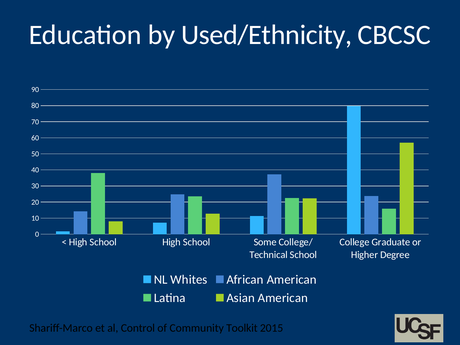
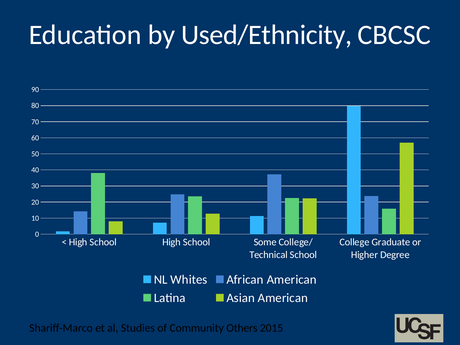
Control: Control -> Studies
Toolkit: Toolkit -> Others
